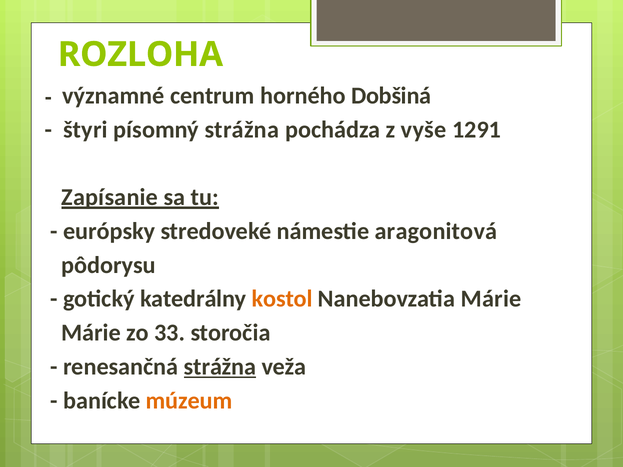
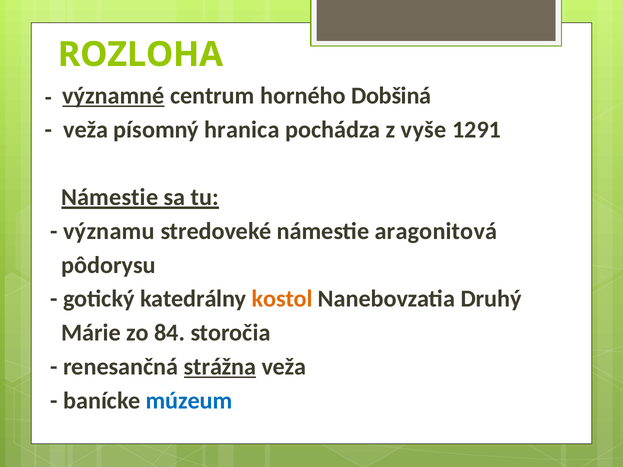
významné underline: none -> present
štyri at (85, 130): štyri -> veža
písomný strážna: strážna -> hranica
Zapísanie at (110, 198): Zapísanie -> Námestie
európsky: európsky -> významu
Nanebovzatia Márie: Márie -> Druhý
33: 33 -> 84
múzeum colour: orange -> blue
